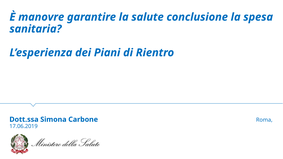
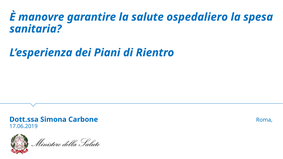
conclusione: conclusione -> ospedaliero
